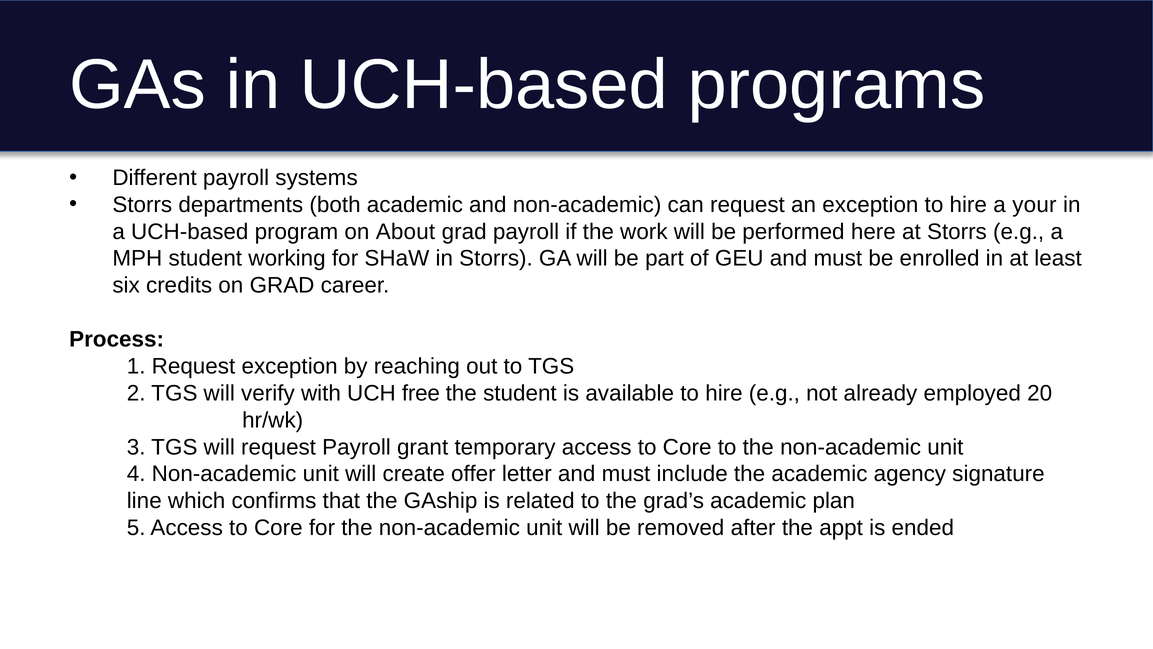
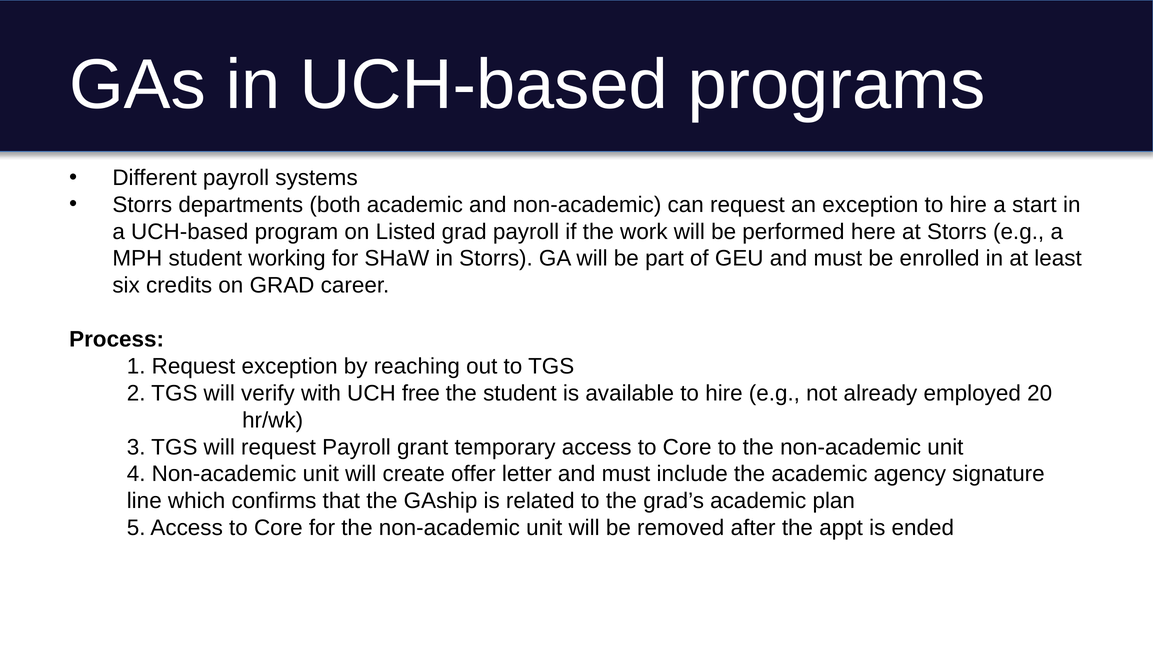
your: your -> start
About: About -> Listed
